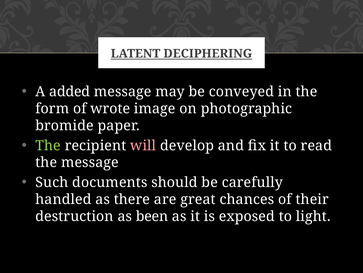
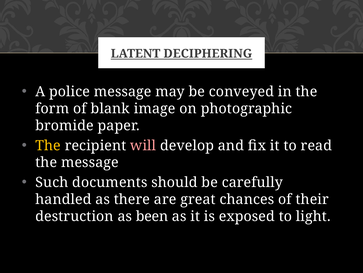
added: added -> police
wrote: wrote -> blank
The at (48, 145) colour: light green -> yellow
